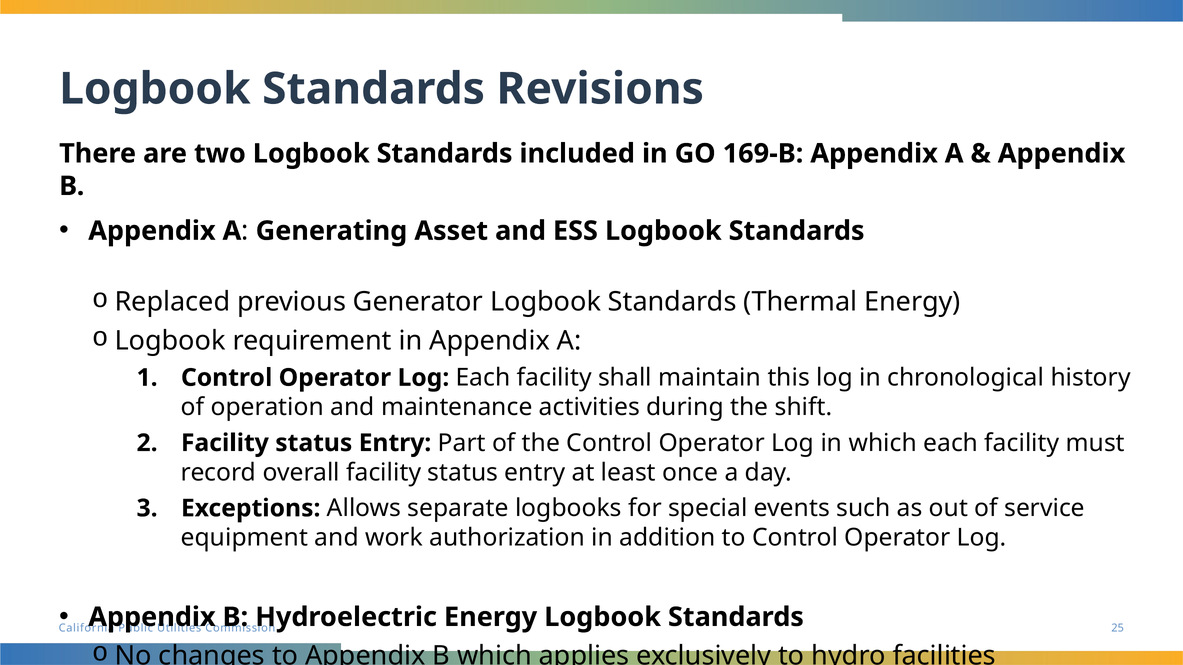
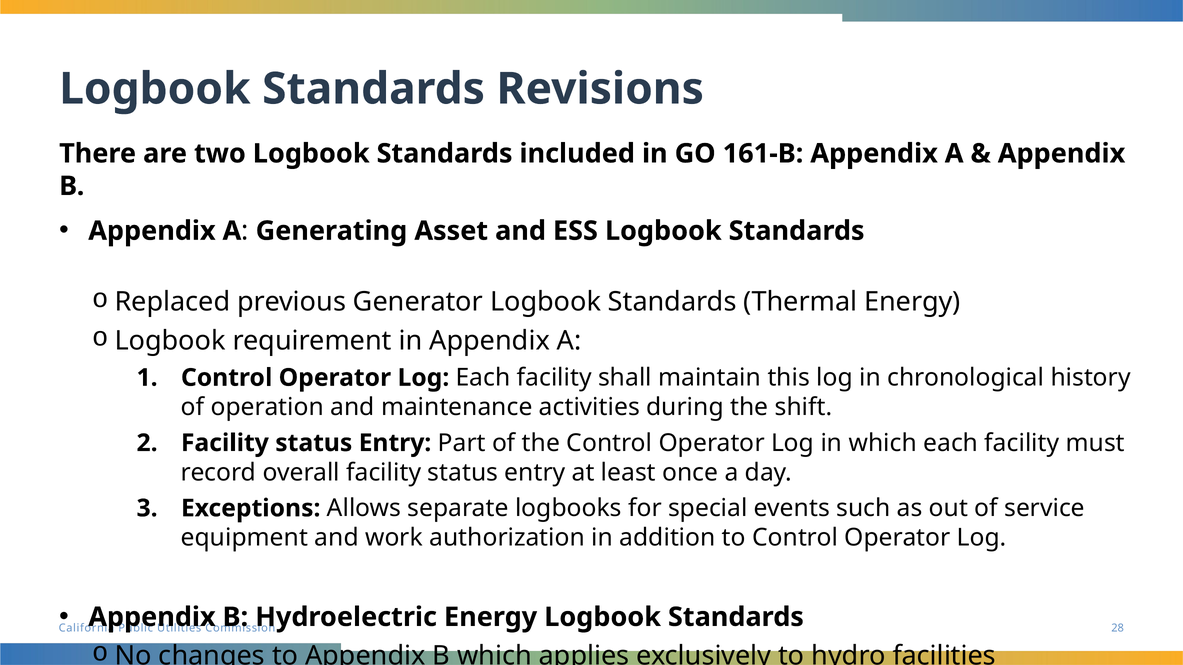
169-B: 169-B -> 161-B
25: 25 -> 28
